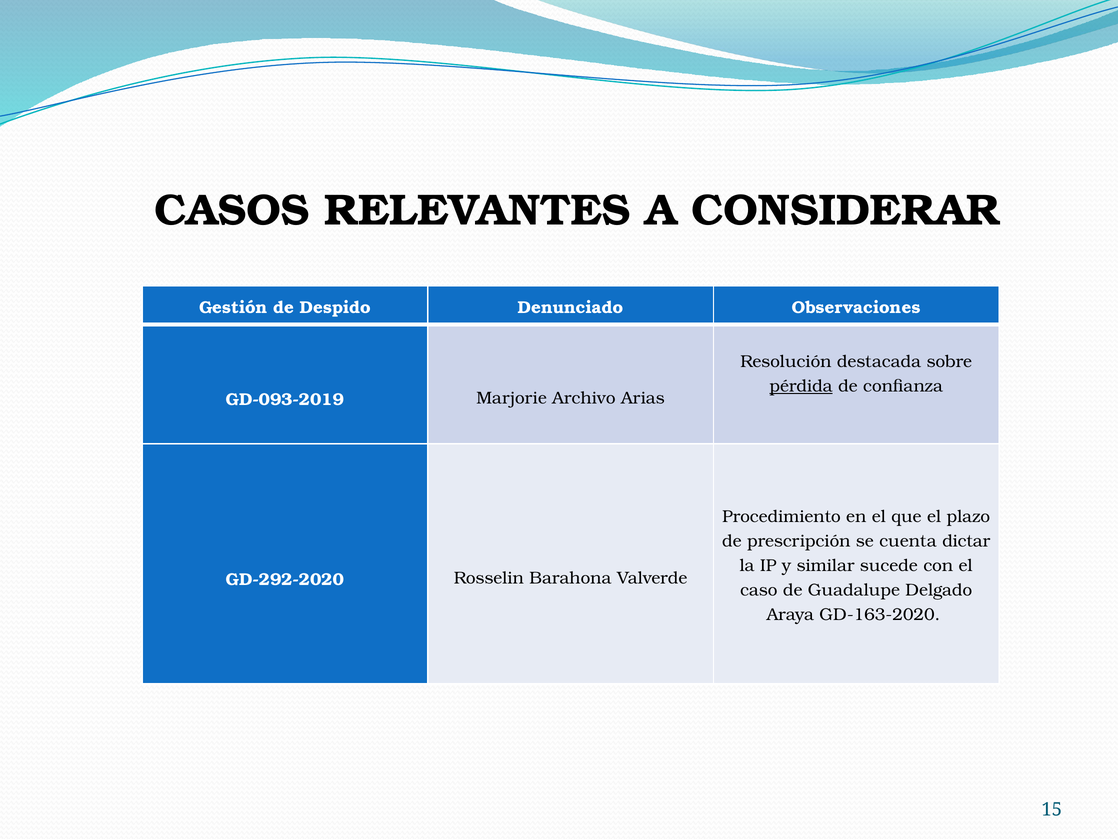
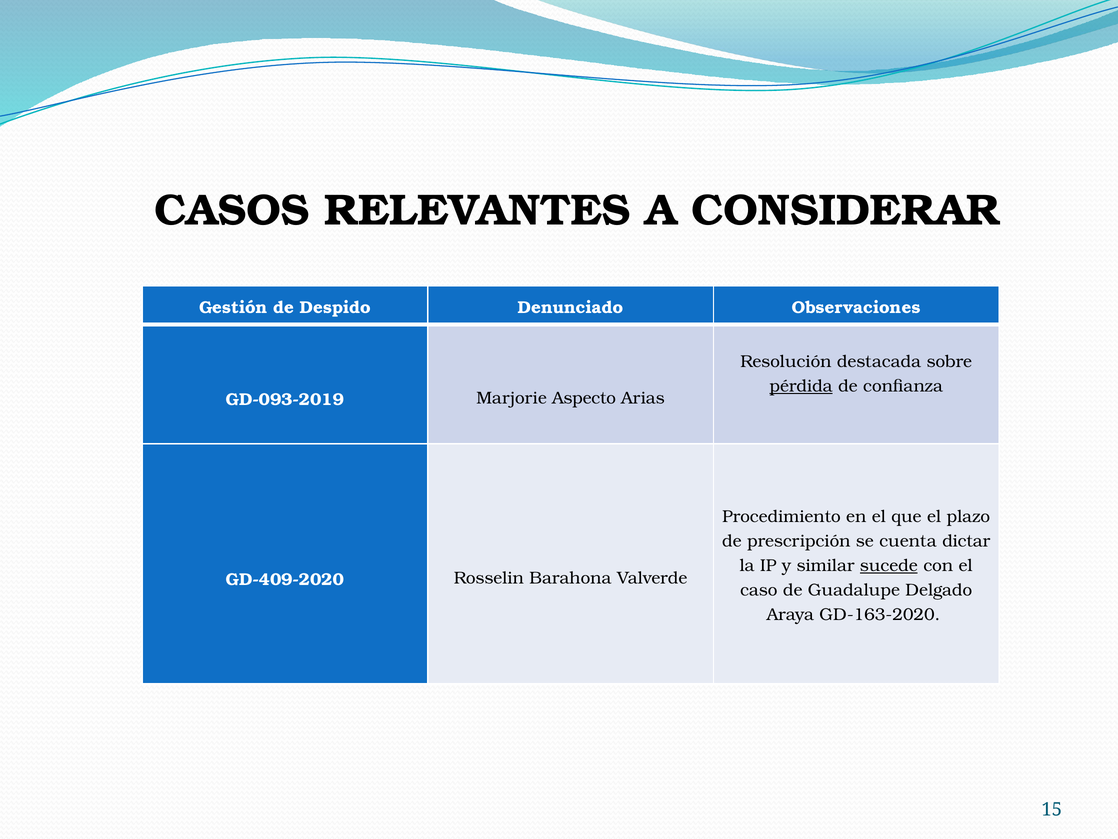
Archivo: Archivo -> Aspecto
sucede underline: none -> present
GD-292-2020: GD-292-2020 -> GD-409-2020
